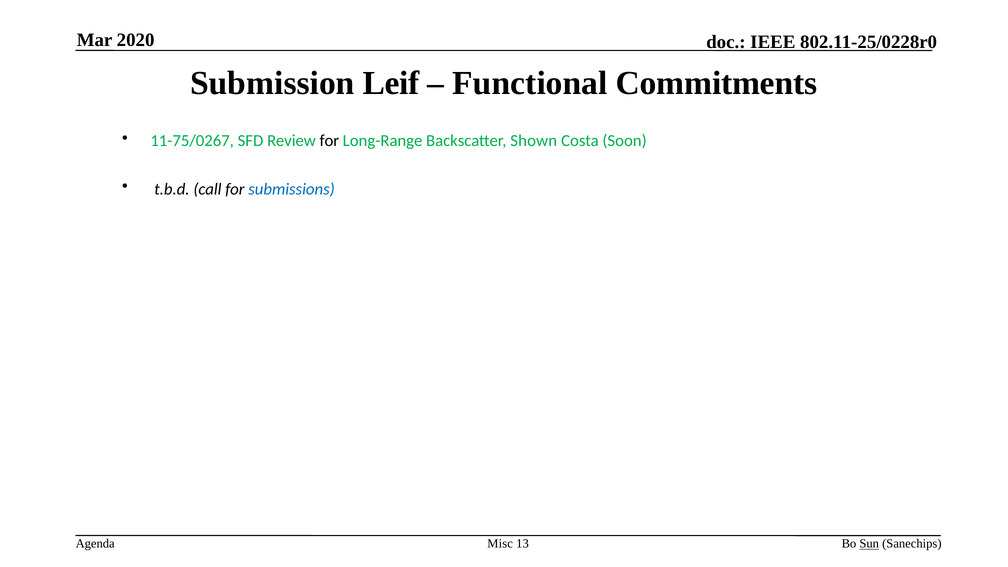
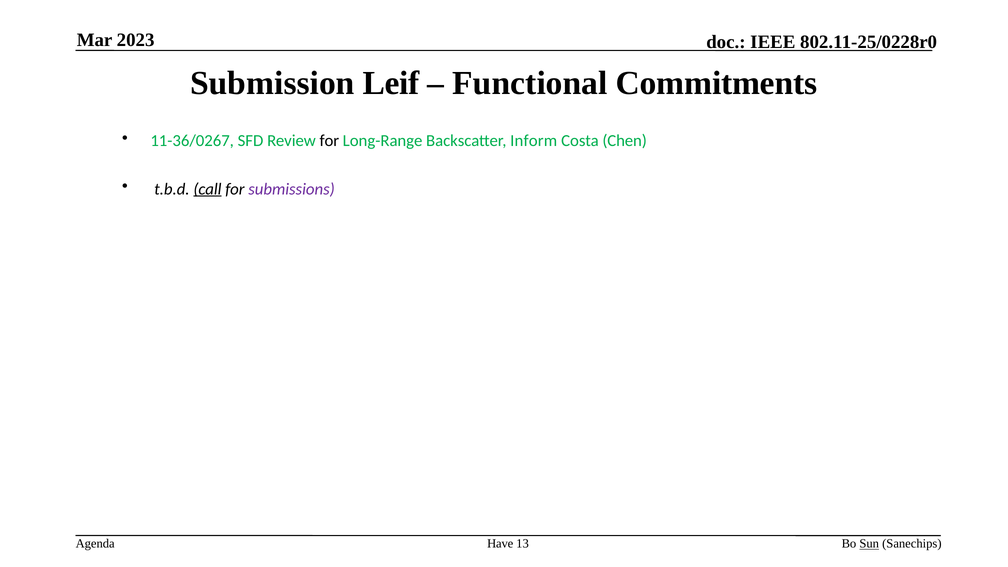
2020: 2020 -> 2023
11-75/0267: 11-75/0267 -> 11-36/0267
Shown: Shown -> Inform
Soon: Soon -> Chen
call underline: none -> present
submissions colour: blue -> purple
Misc: Misc -> Have
